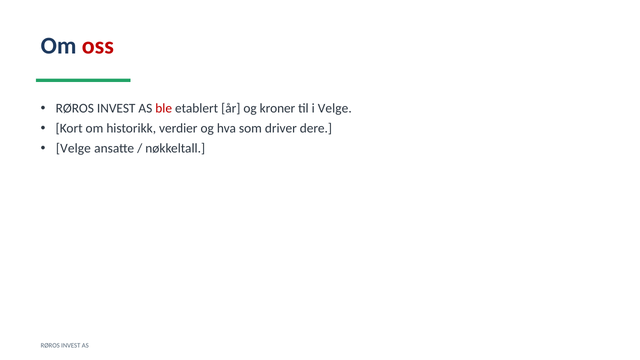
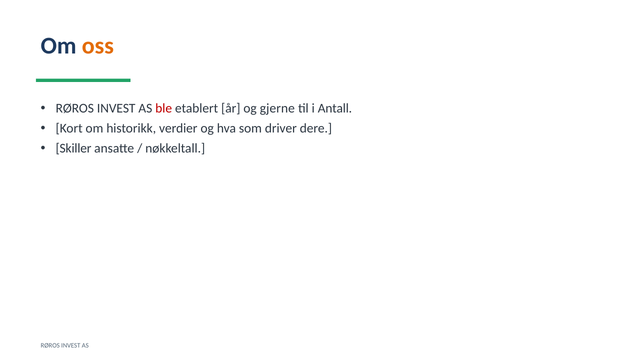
oss colour: red -> orange
kroner: kroner -> gjerne
i Velge: Velge -> Antall
Velge at (73, 148): Velge -> Skiller
